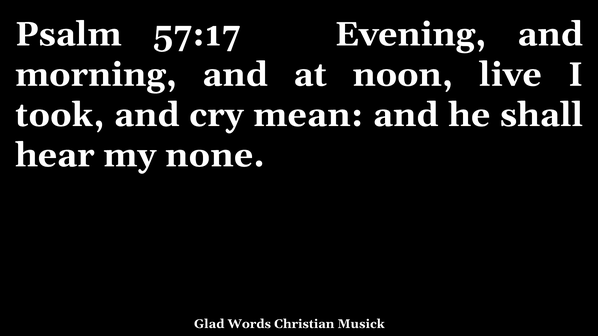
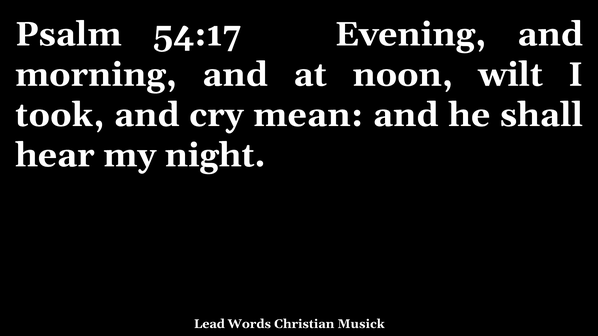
57:17: 57:17 -> 54:17
live: live -> wilt
none: none -> night
Glad: Glad -> Lead
